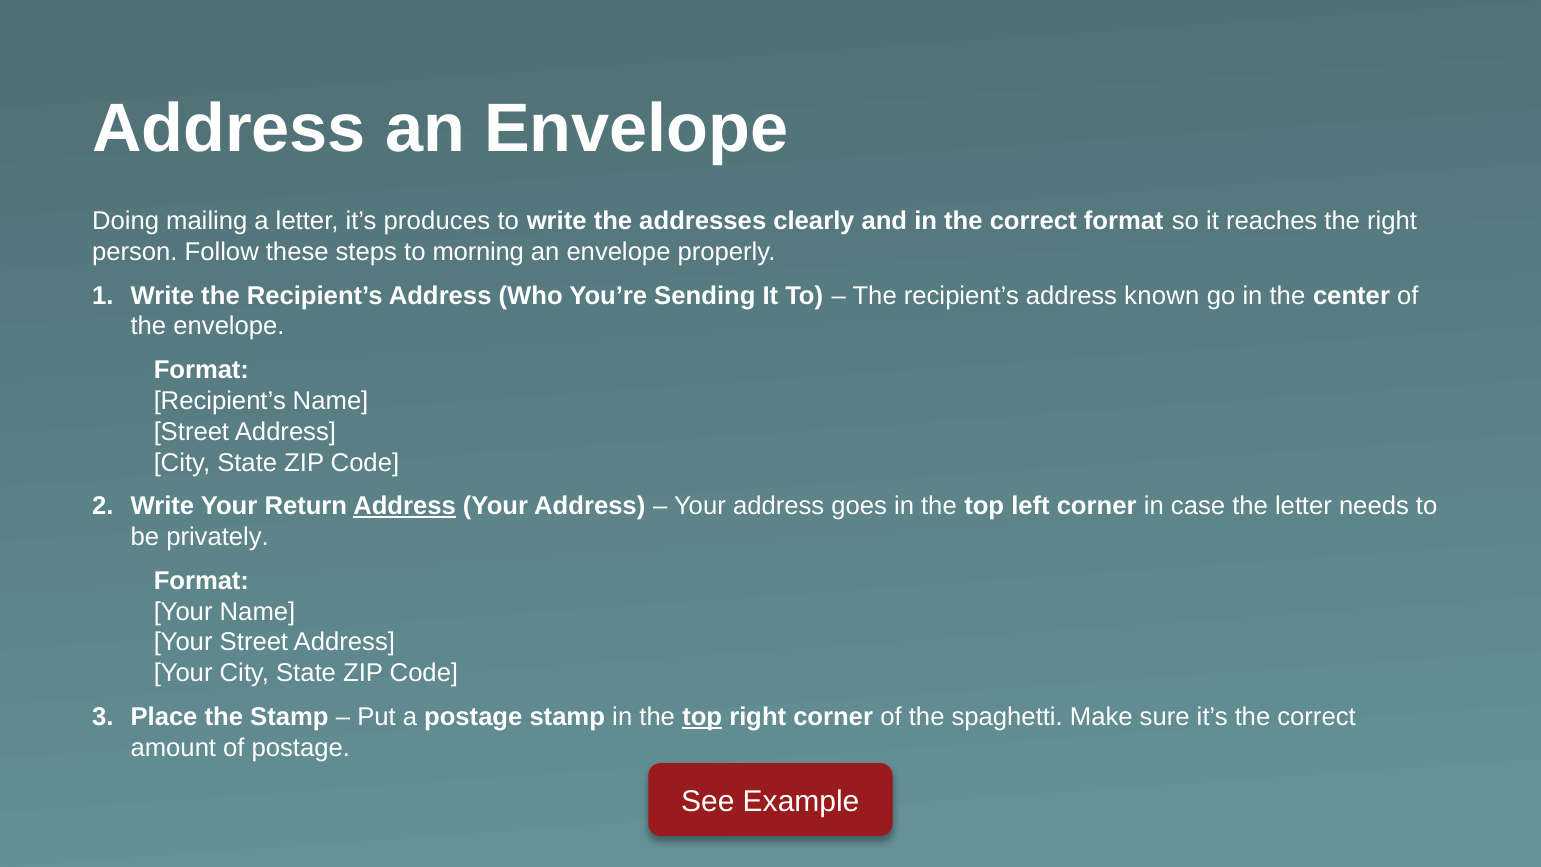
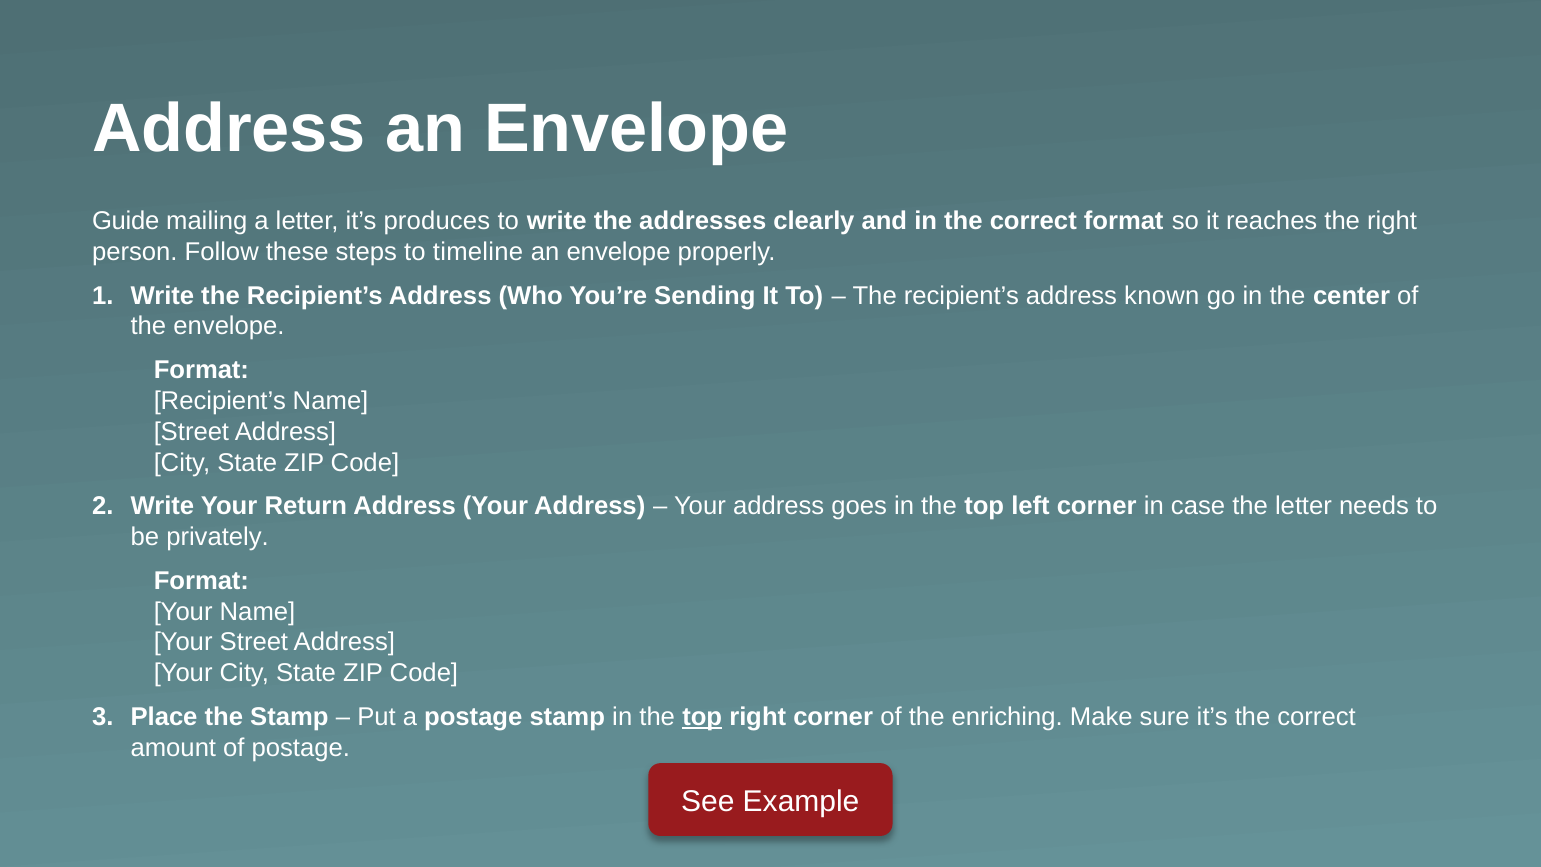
Doing: Doing -> Guide
morning: morning -> timeline
Address at (405, 506) underline: present -> none
spaghetti: spaghetti -> enriching
